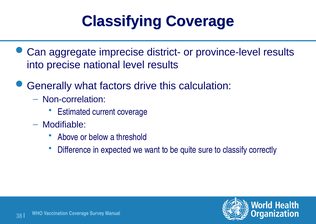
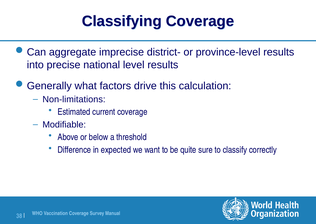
Non-correlation: Non-correlation -> Non-limitations
